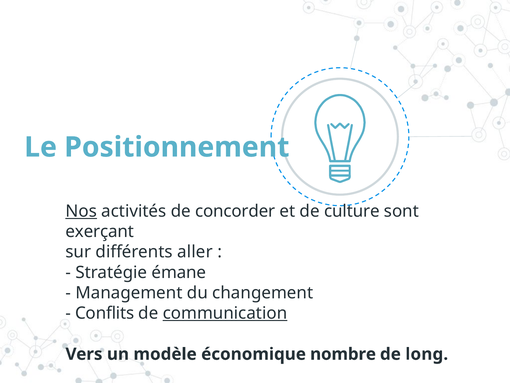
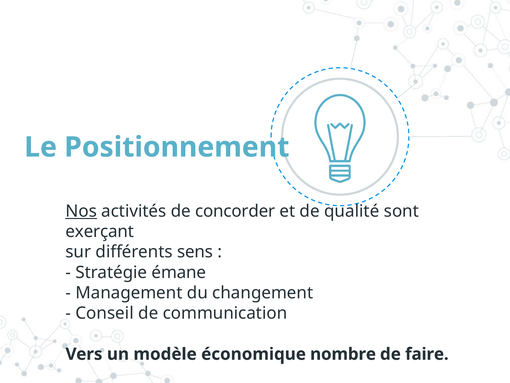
culture: culture -> qualité
aller: aller -> sens
Conflits: Conflits -> Conseil
communication underline: present -> none
long: long -> faire
